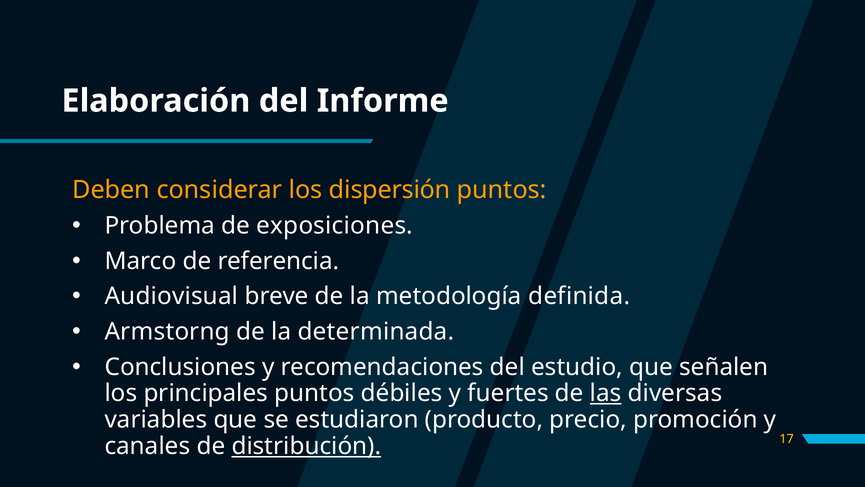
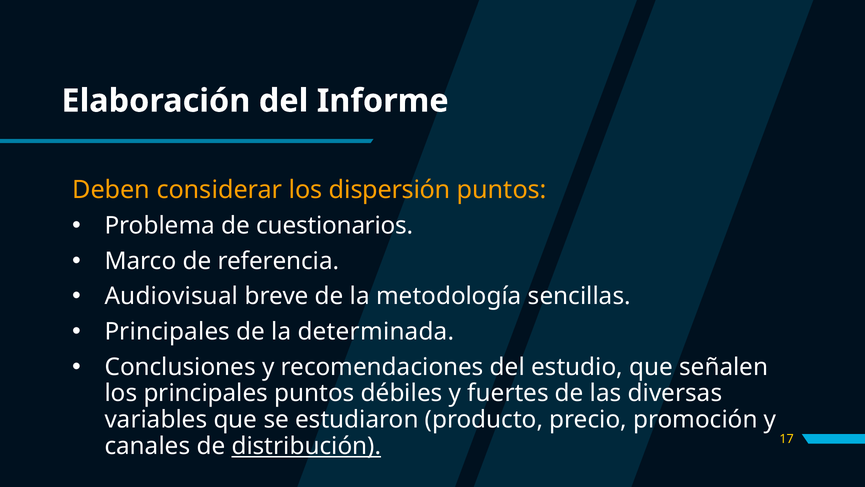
exposiciones: exposiciones -> cuestionarios
definida: definida -> sencillas
Armstorng at (167, 331): Armstorng -> Principales
las underline: present -> none
